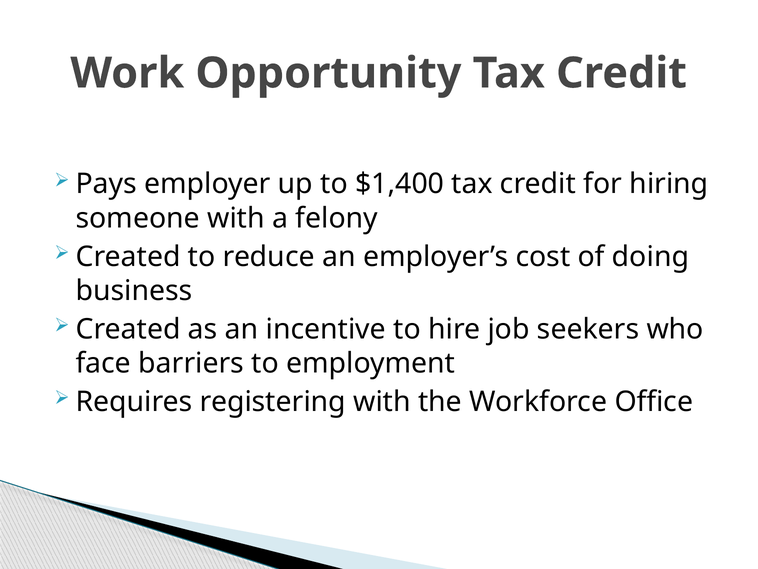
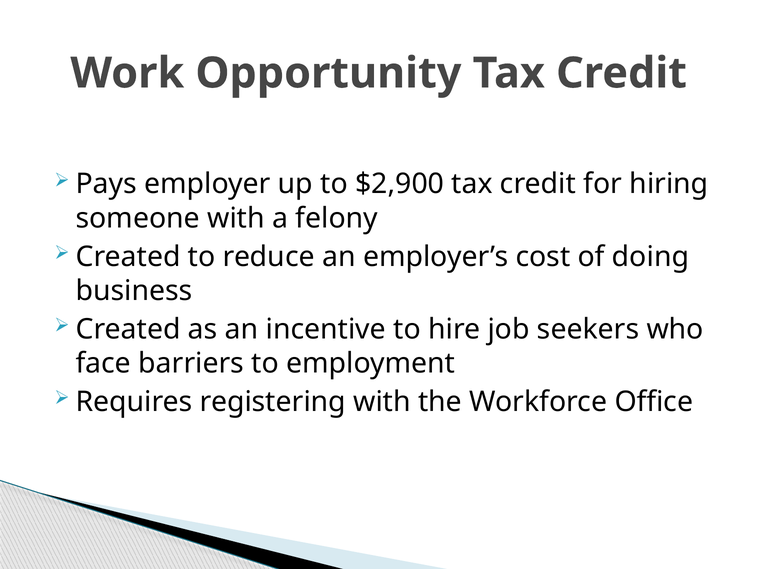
$1,400: $1,400 -> $2,900
